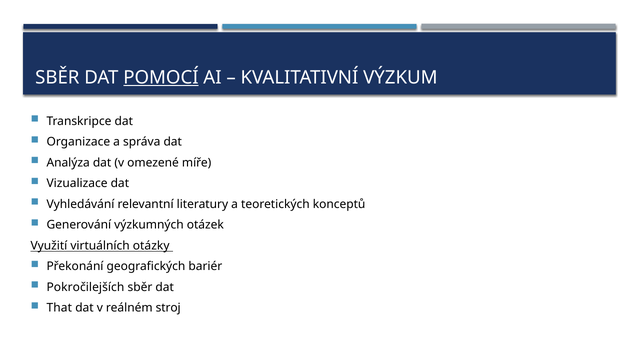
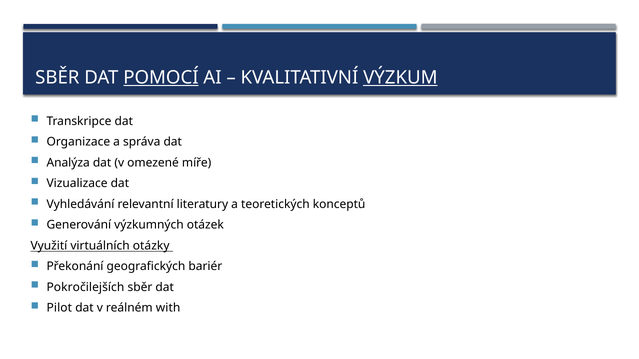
VÝZKUM underline: none -> present
That: That -> Pilot
stroj: stroj -> with
